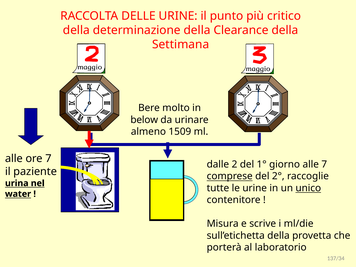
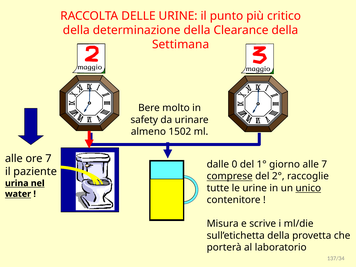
below: below -> safety
1509: 1509 -> 1502
2: 2 -> 0
